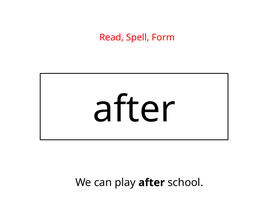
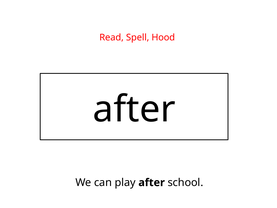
Form: Form -> Hood
